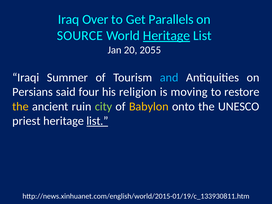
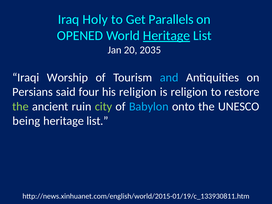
Over: Over -> Holy
SOURCE: SOURCE -> OPENED
2055: 2055 -> 2035
Summer: Summer -> Worship
is moving: moving -> religion
the at (21, 106) colour: yellow -> light green
Babylon colour: yellow -> light blue
priest: priest -> being
list at (97, 121) underline: present -> none
